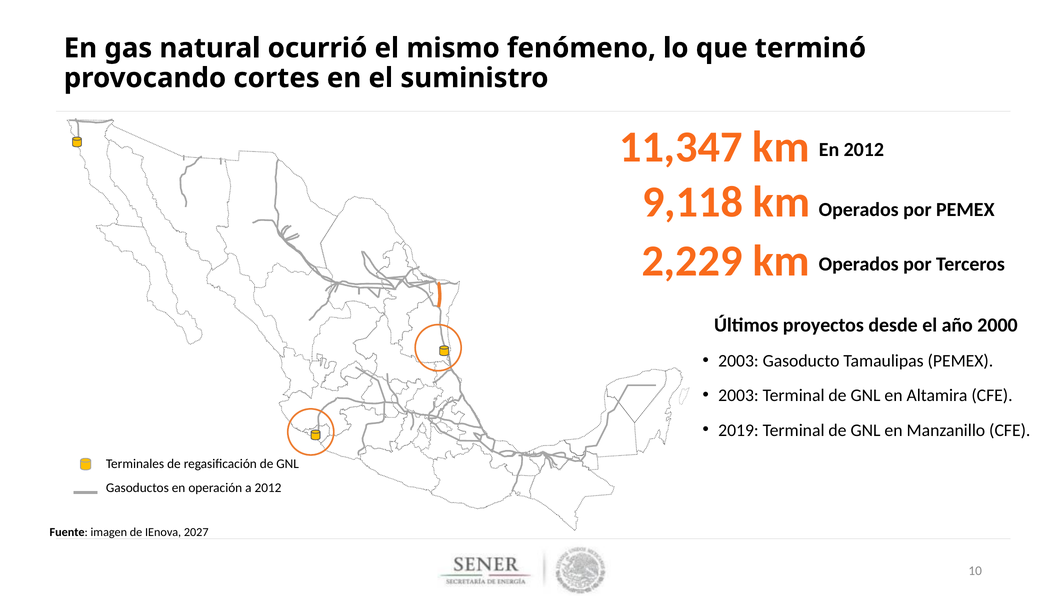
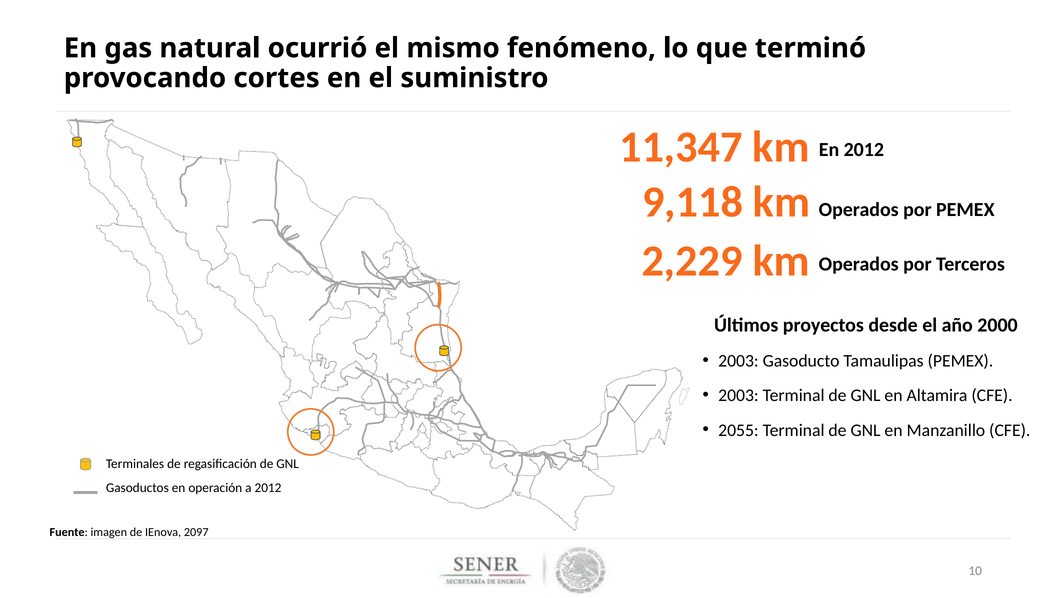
2019: 2019 -> 2055
2027: 2027 -> 2097
